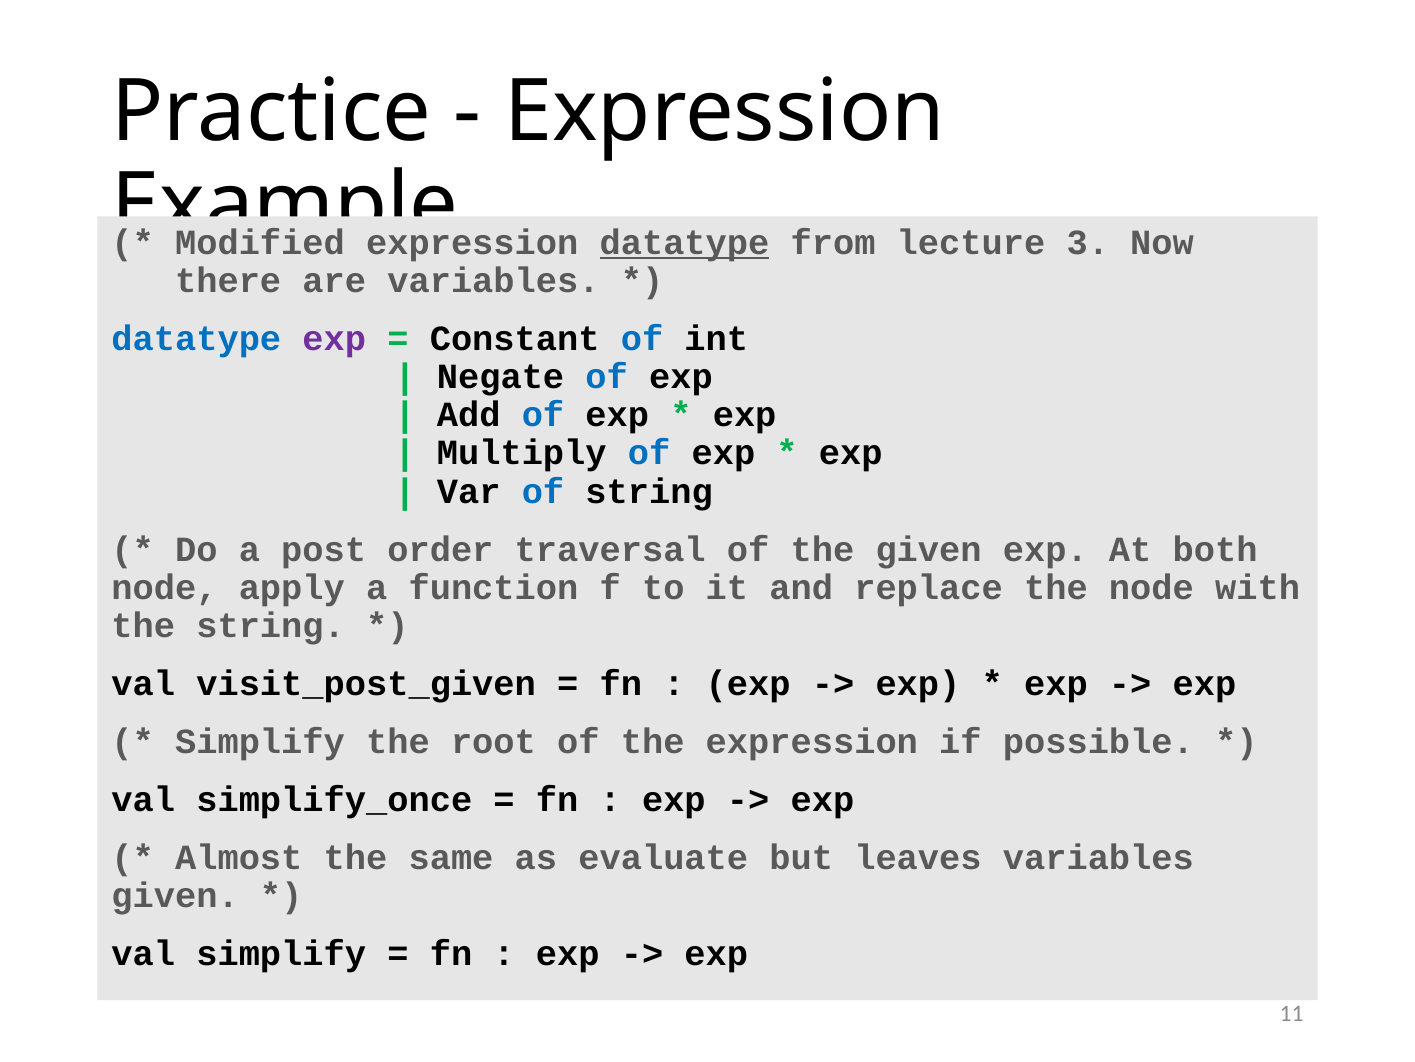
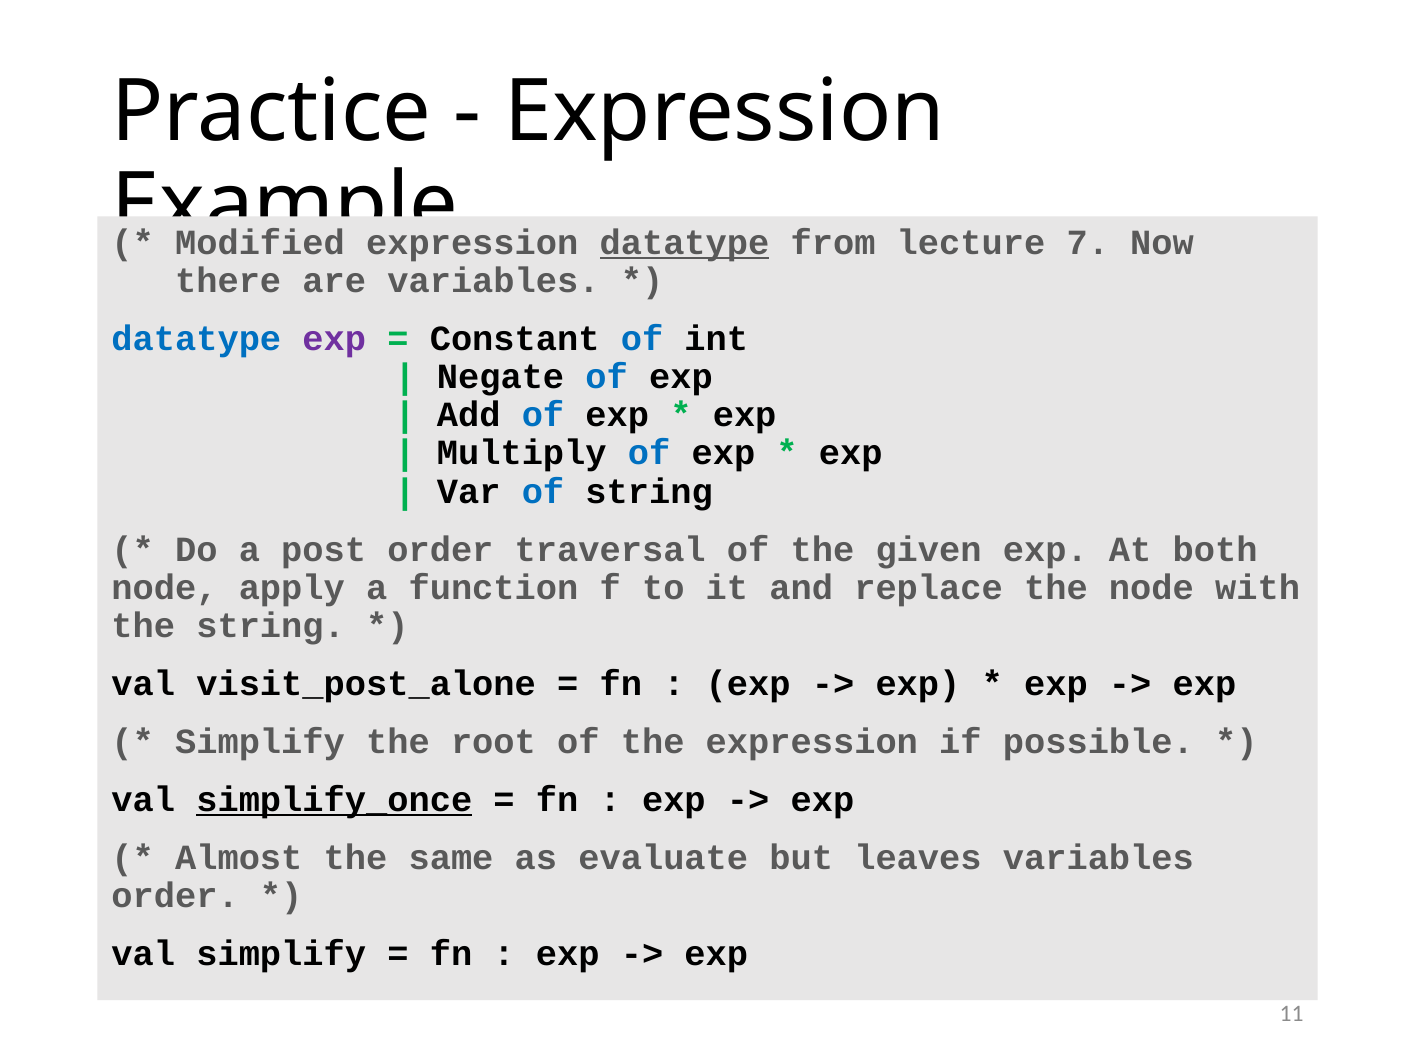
3: 3 -> 7
visit_post_given: visit_post_given -> visit_post_alone
simplify_once underline: none -> present
given at (175, 895): given -> order
